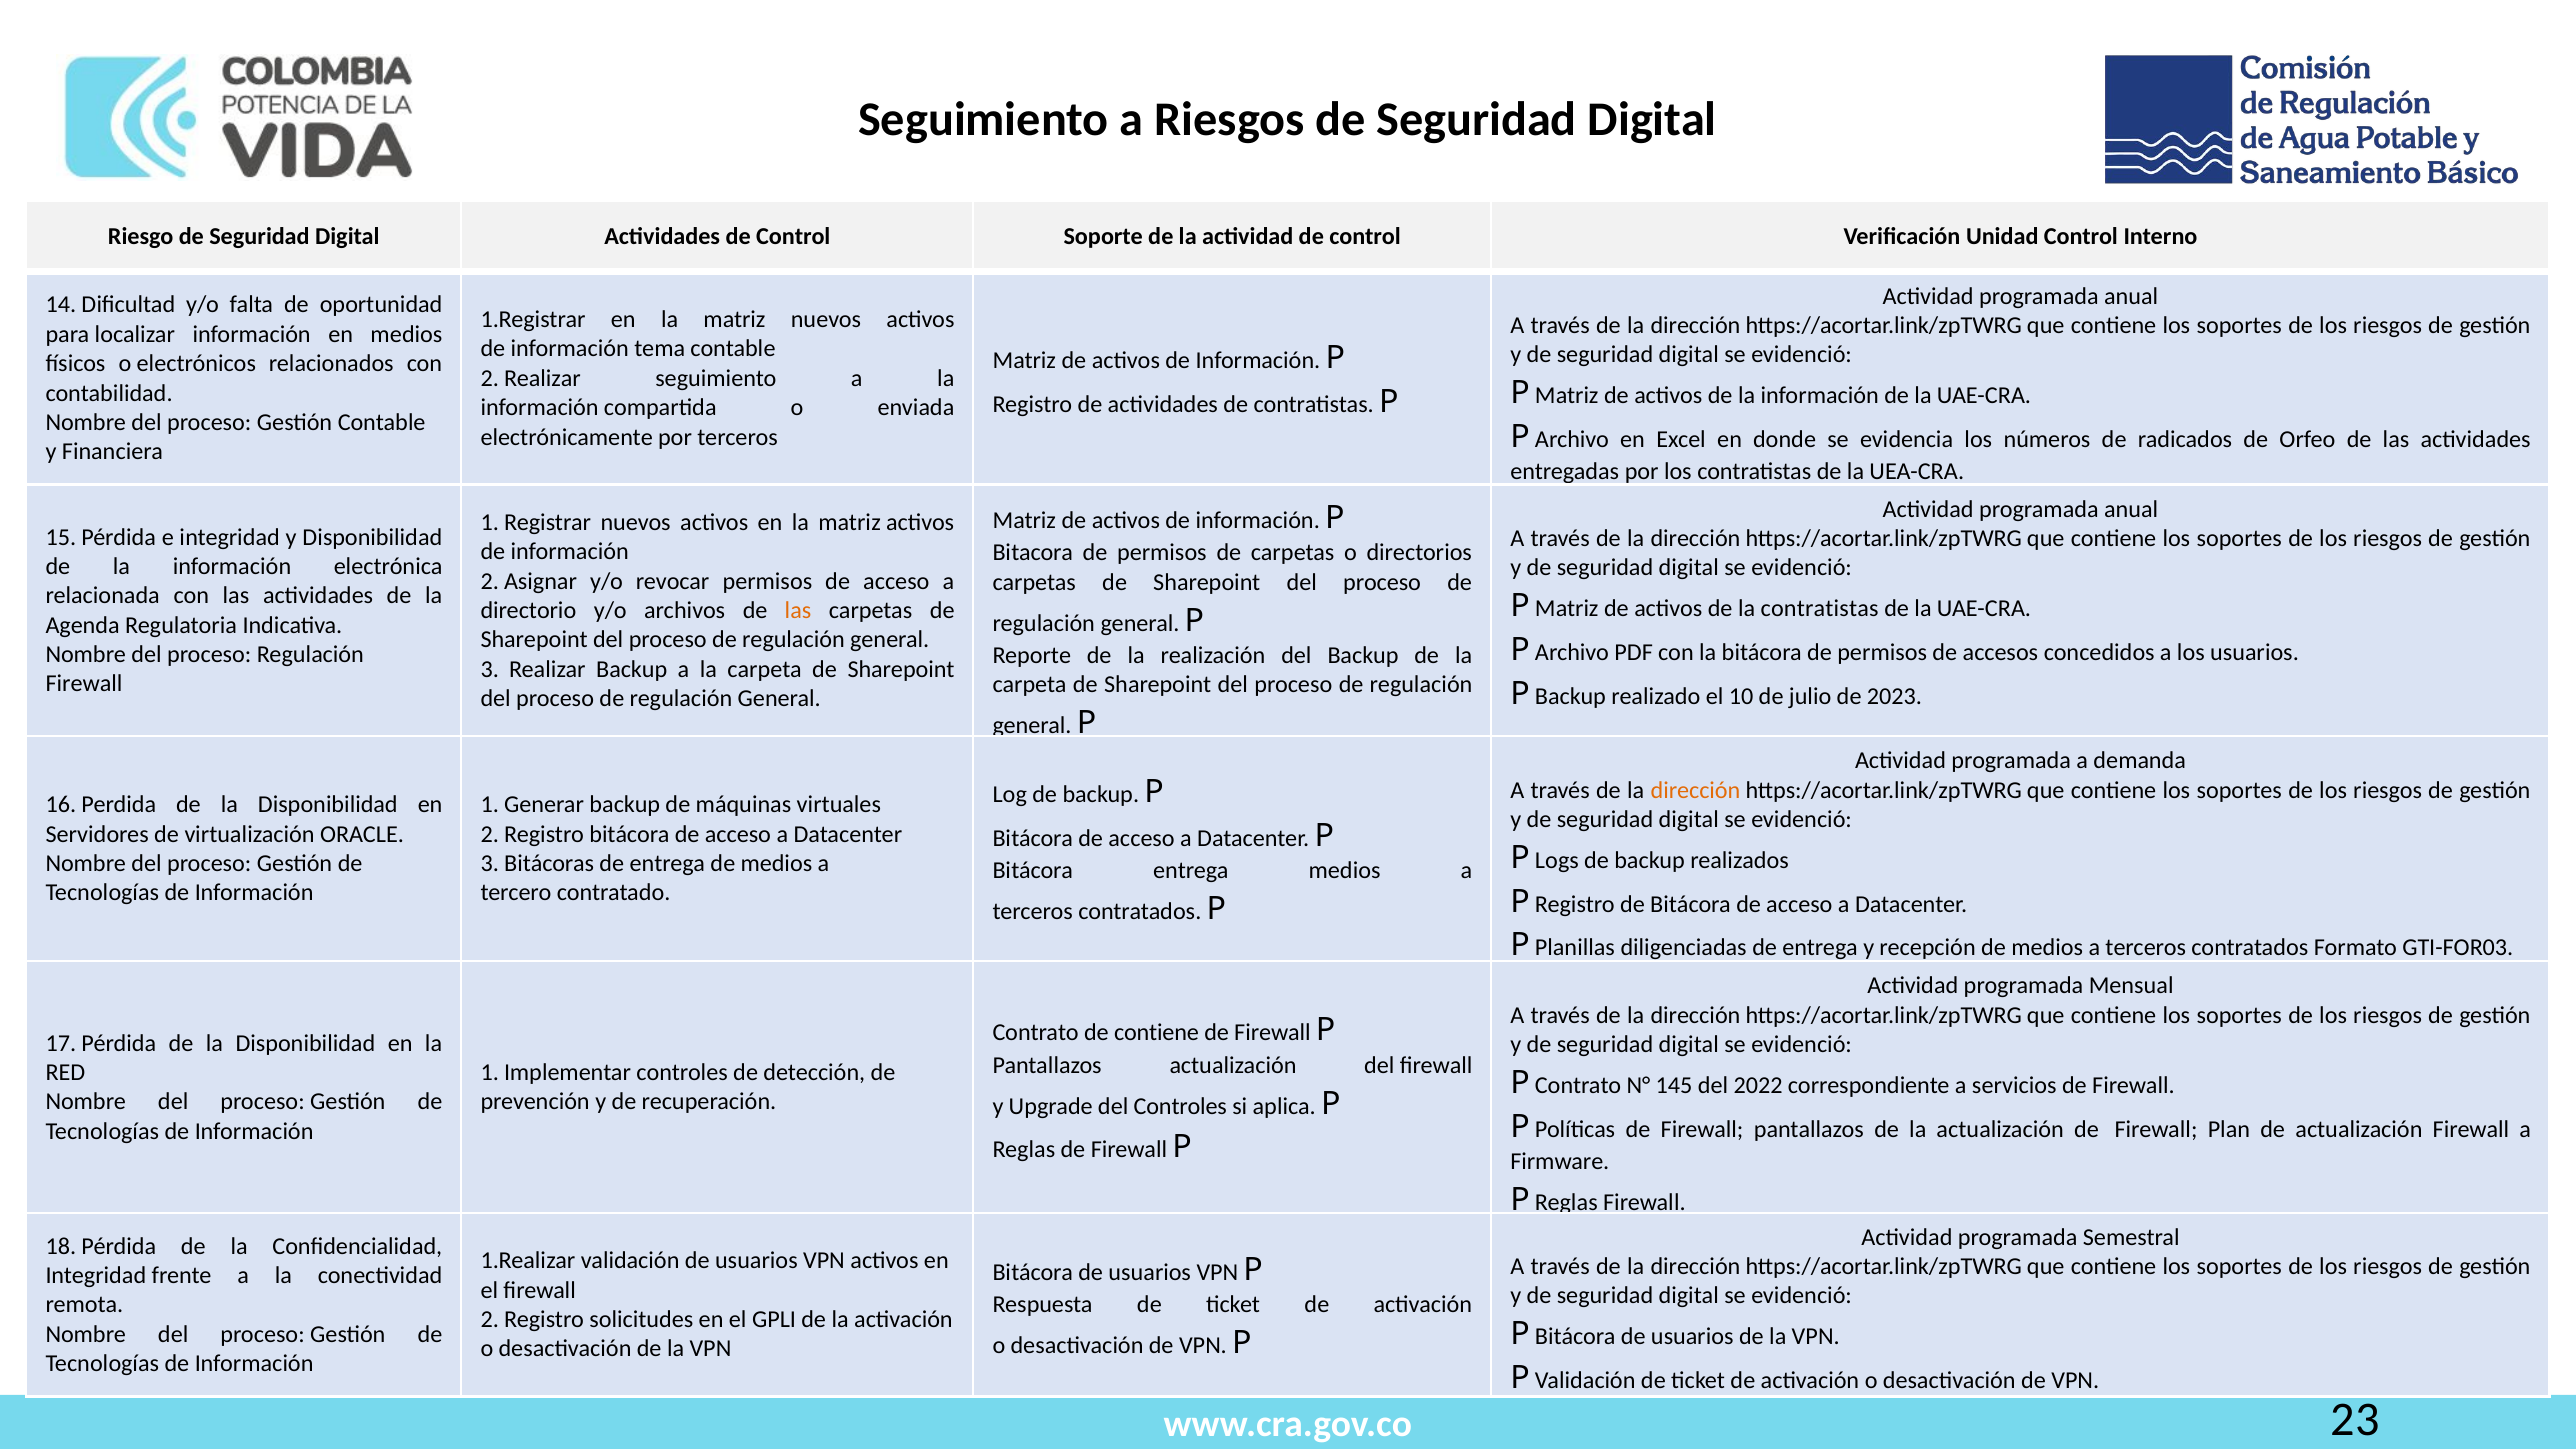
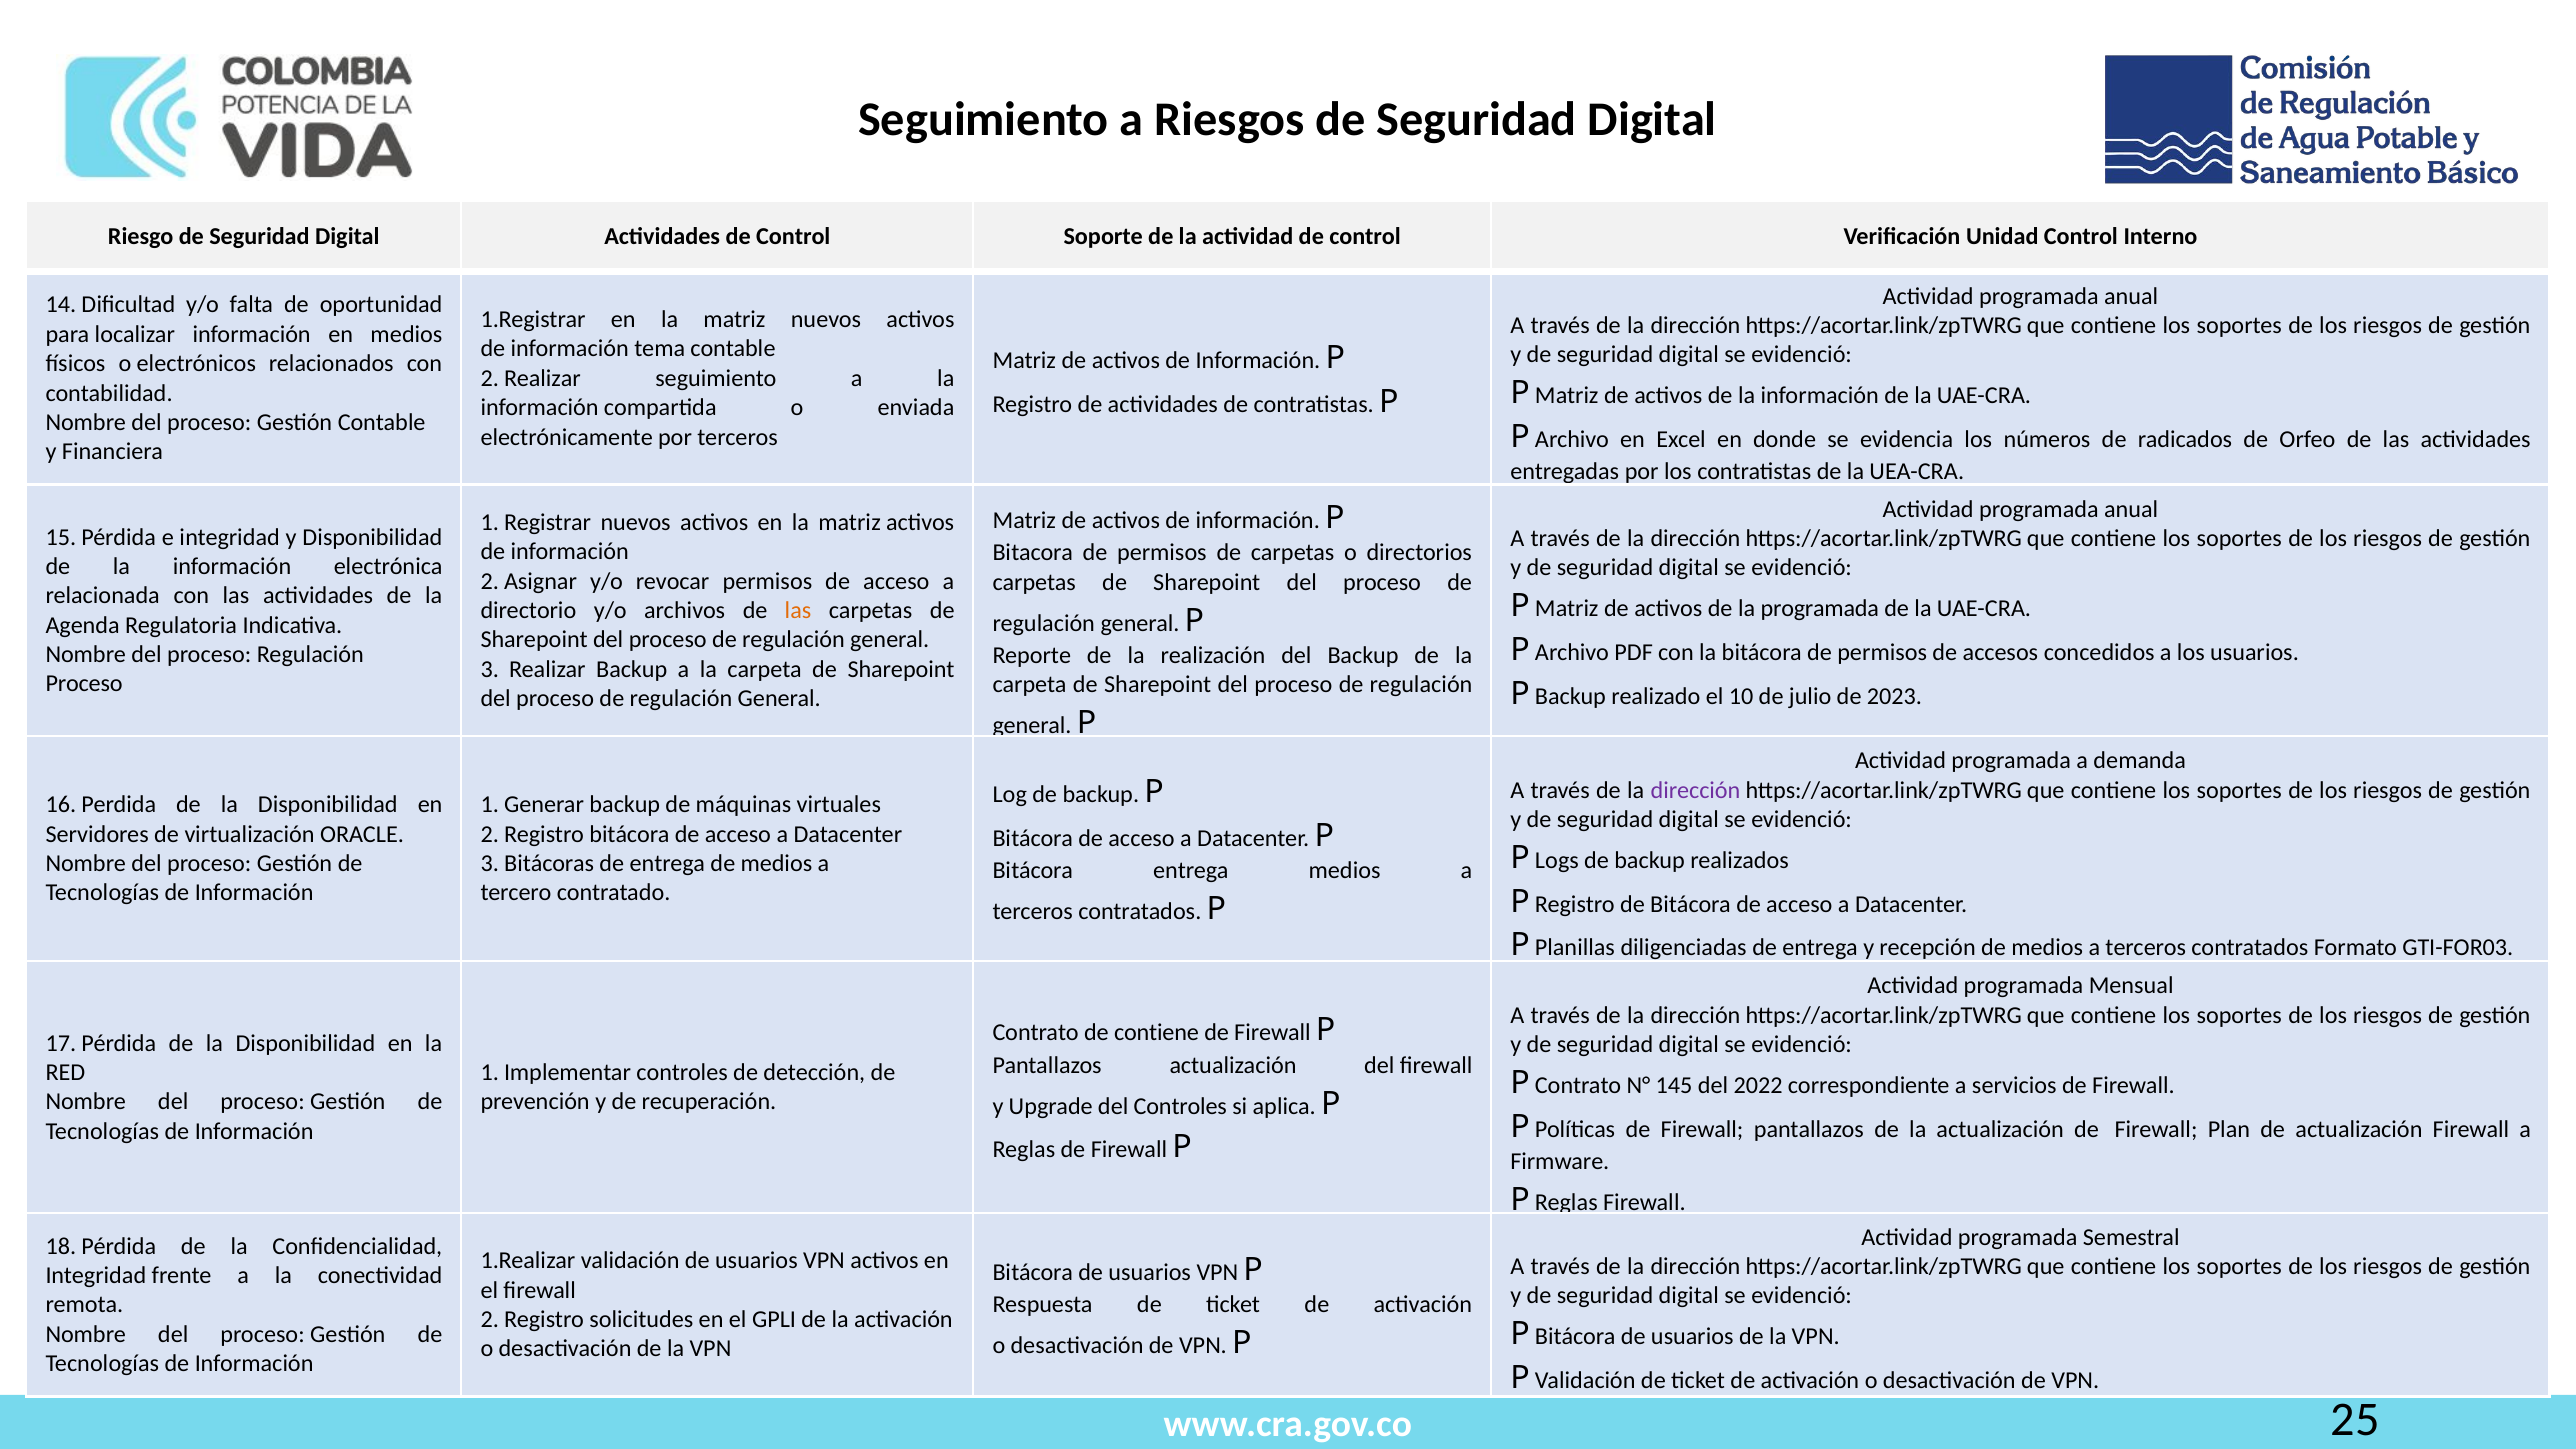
la contratistas: contratistas -> programada
Firewall at (84, 684): Firewall -> Proceso
dirección at (1695, 790) colour: orange -> purple
23: 23 -> 25
